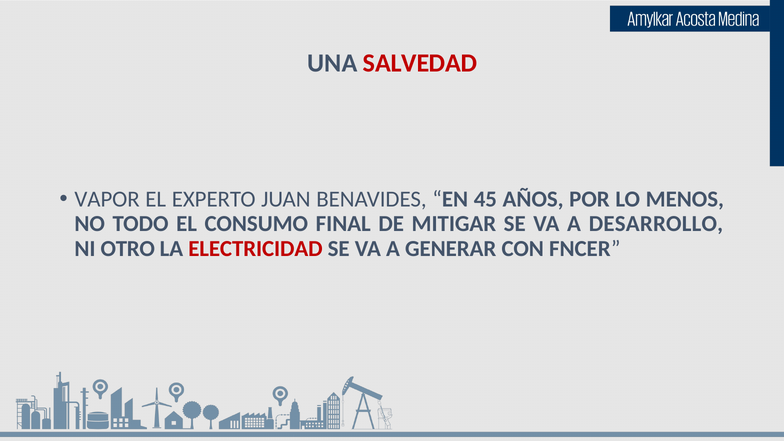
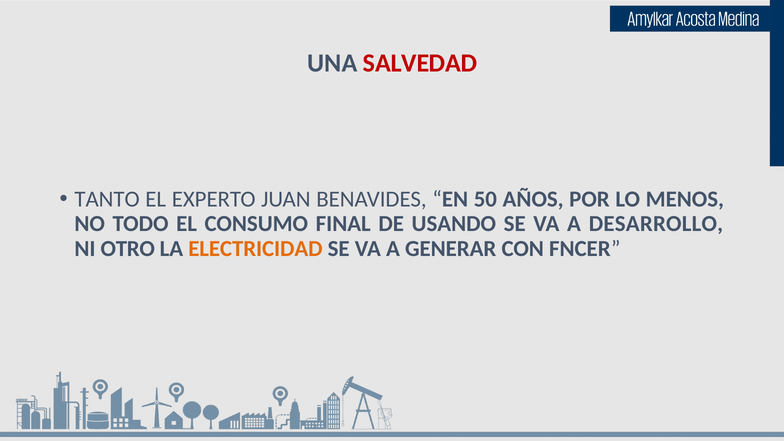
VAPOR: VAPOR -> TANTO
45: 45 -> 50
MITIGAR: MITIGAR -> USANDO
ELECTRICIDAD colour: red -> orange
